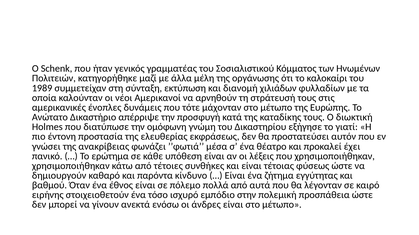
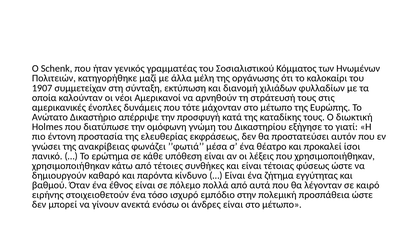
1989: 1989 -> 1907
έχει: έχει -> ίσοι
